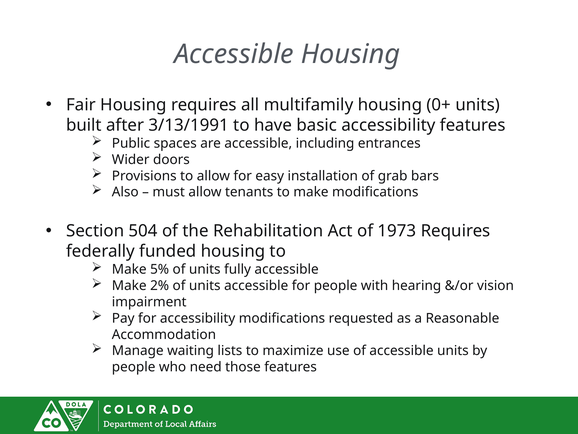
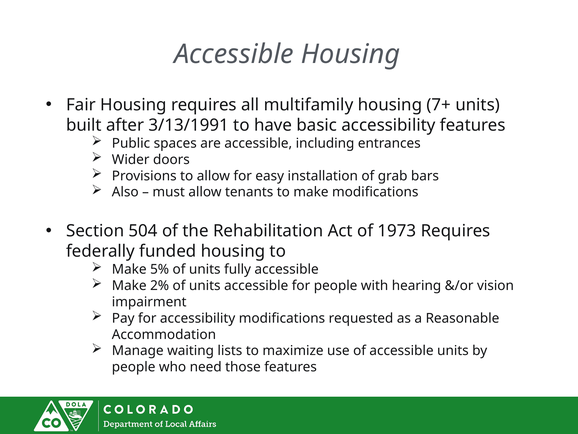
0+: 0+ -> 7+
